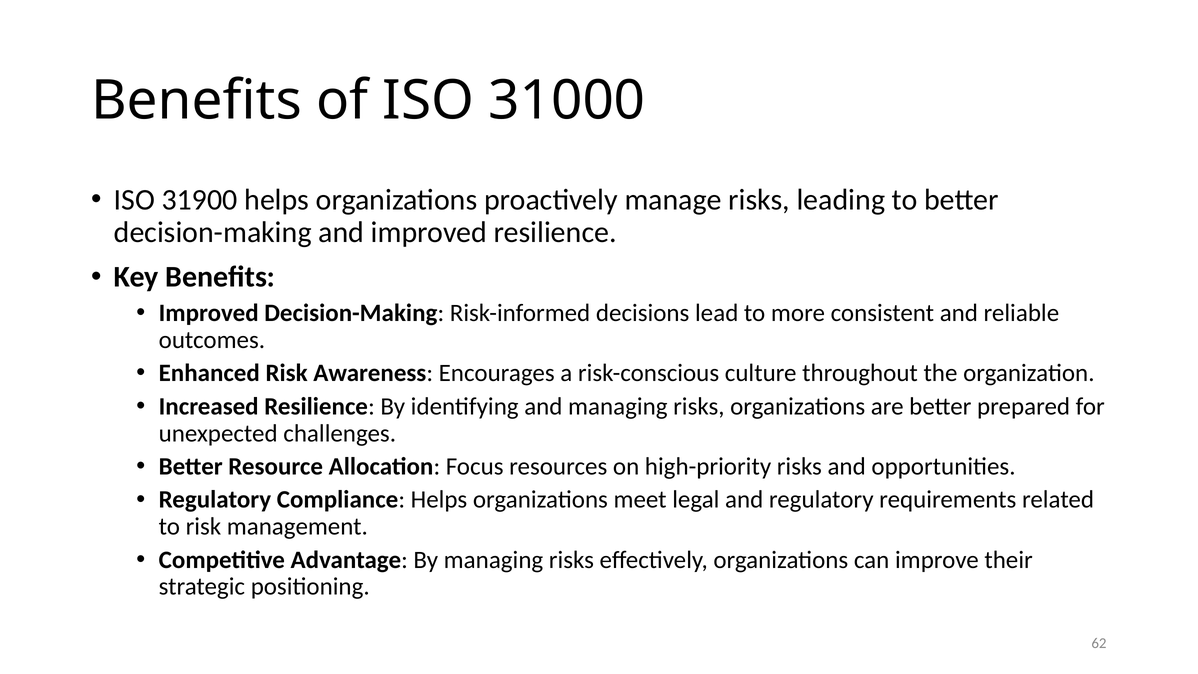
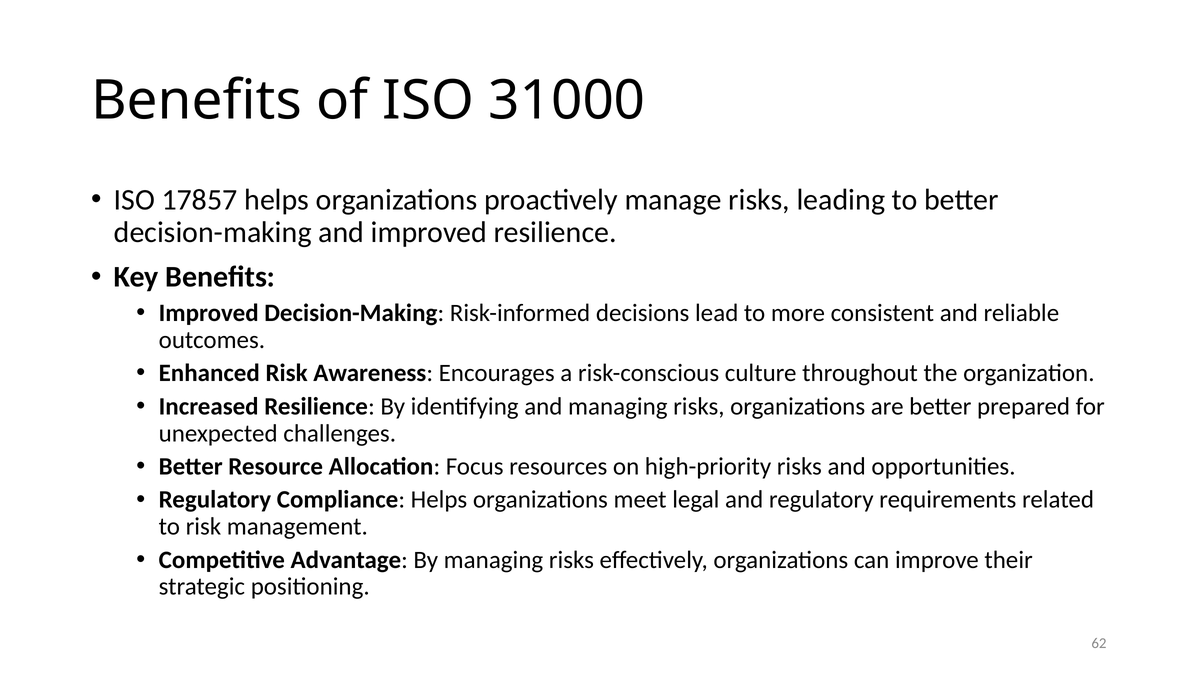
31900: 31900 -> 17857
